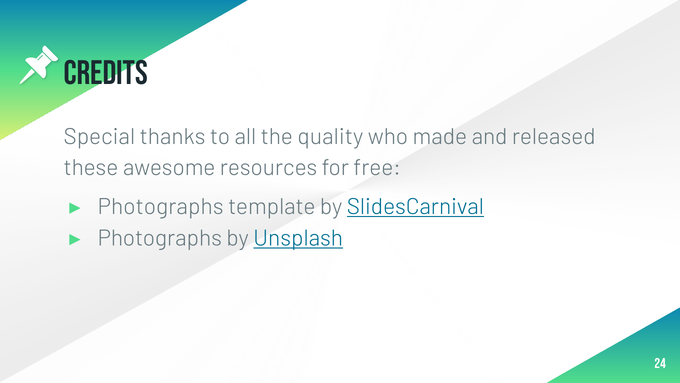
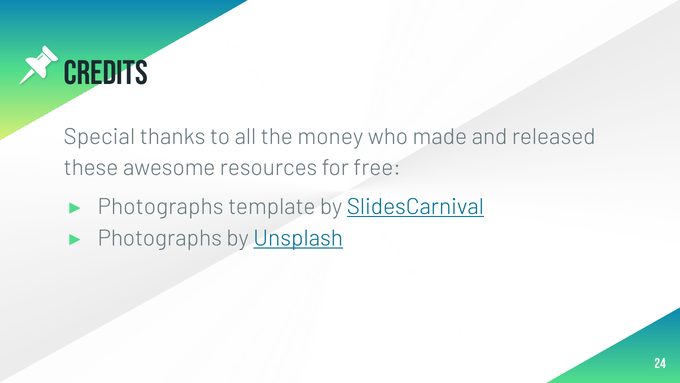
quality: quality -> money
